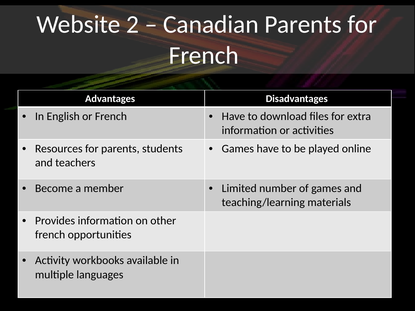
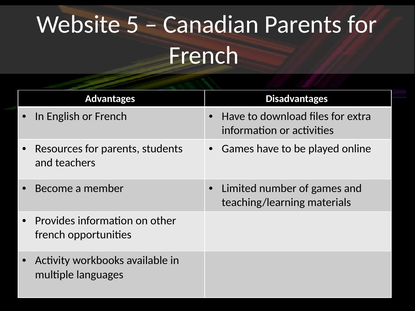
2: 2 -> 5
